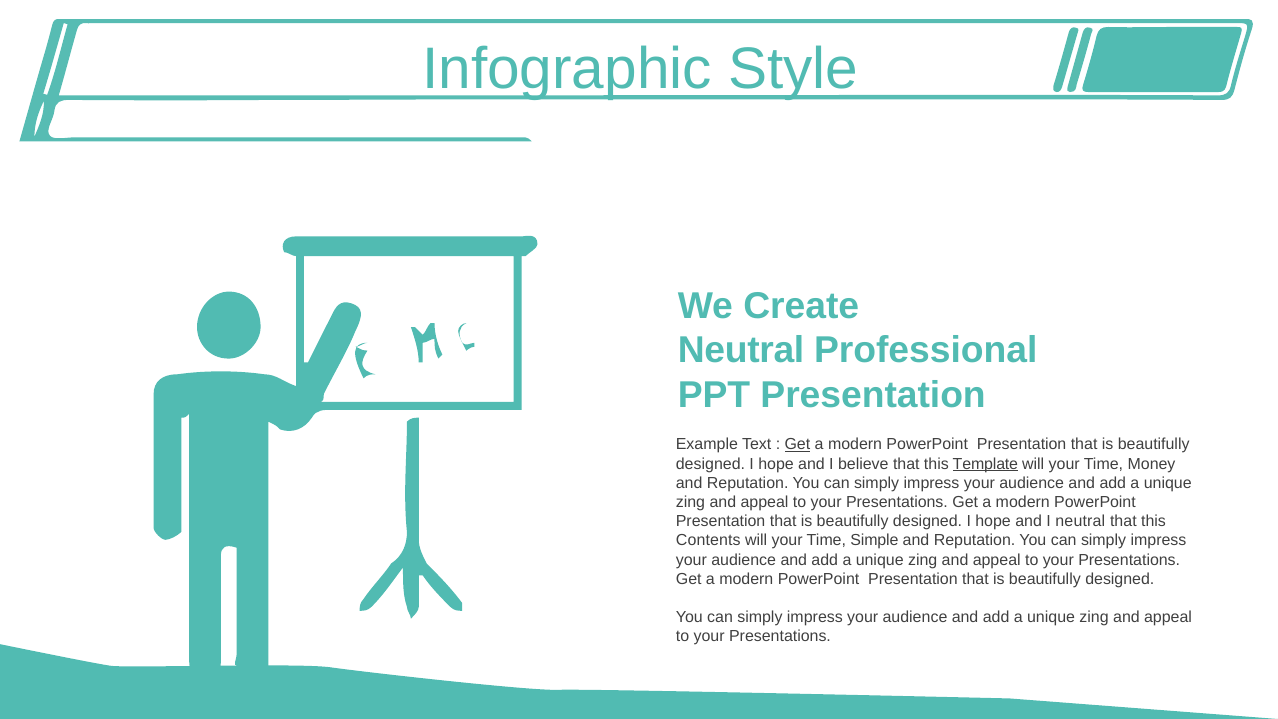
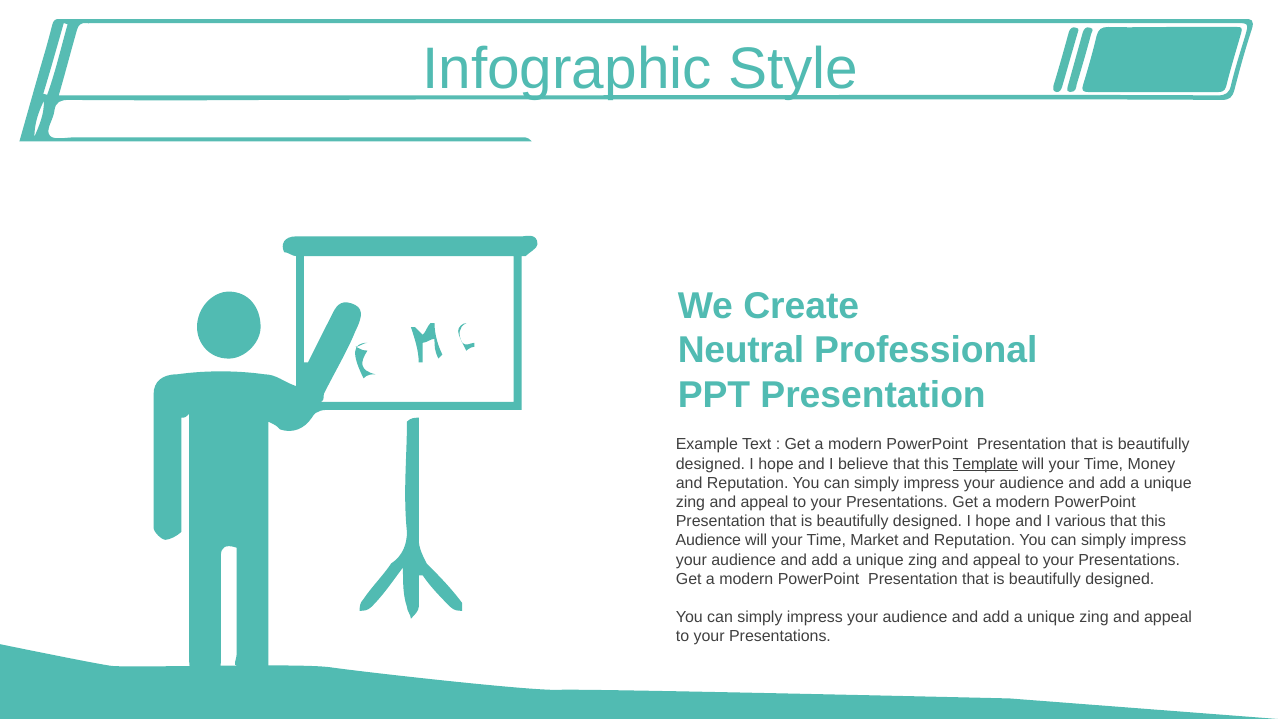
Get at (797, 445) underline: present -> none
I neutral: neutral -> various
Contents at (708, 540): Contents -> Audience
Simple: Simple -> Market
